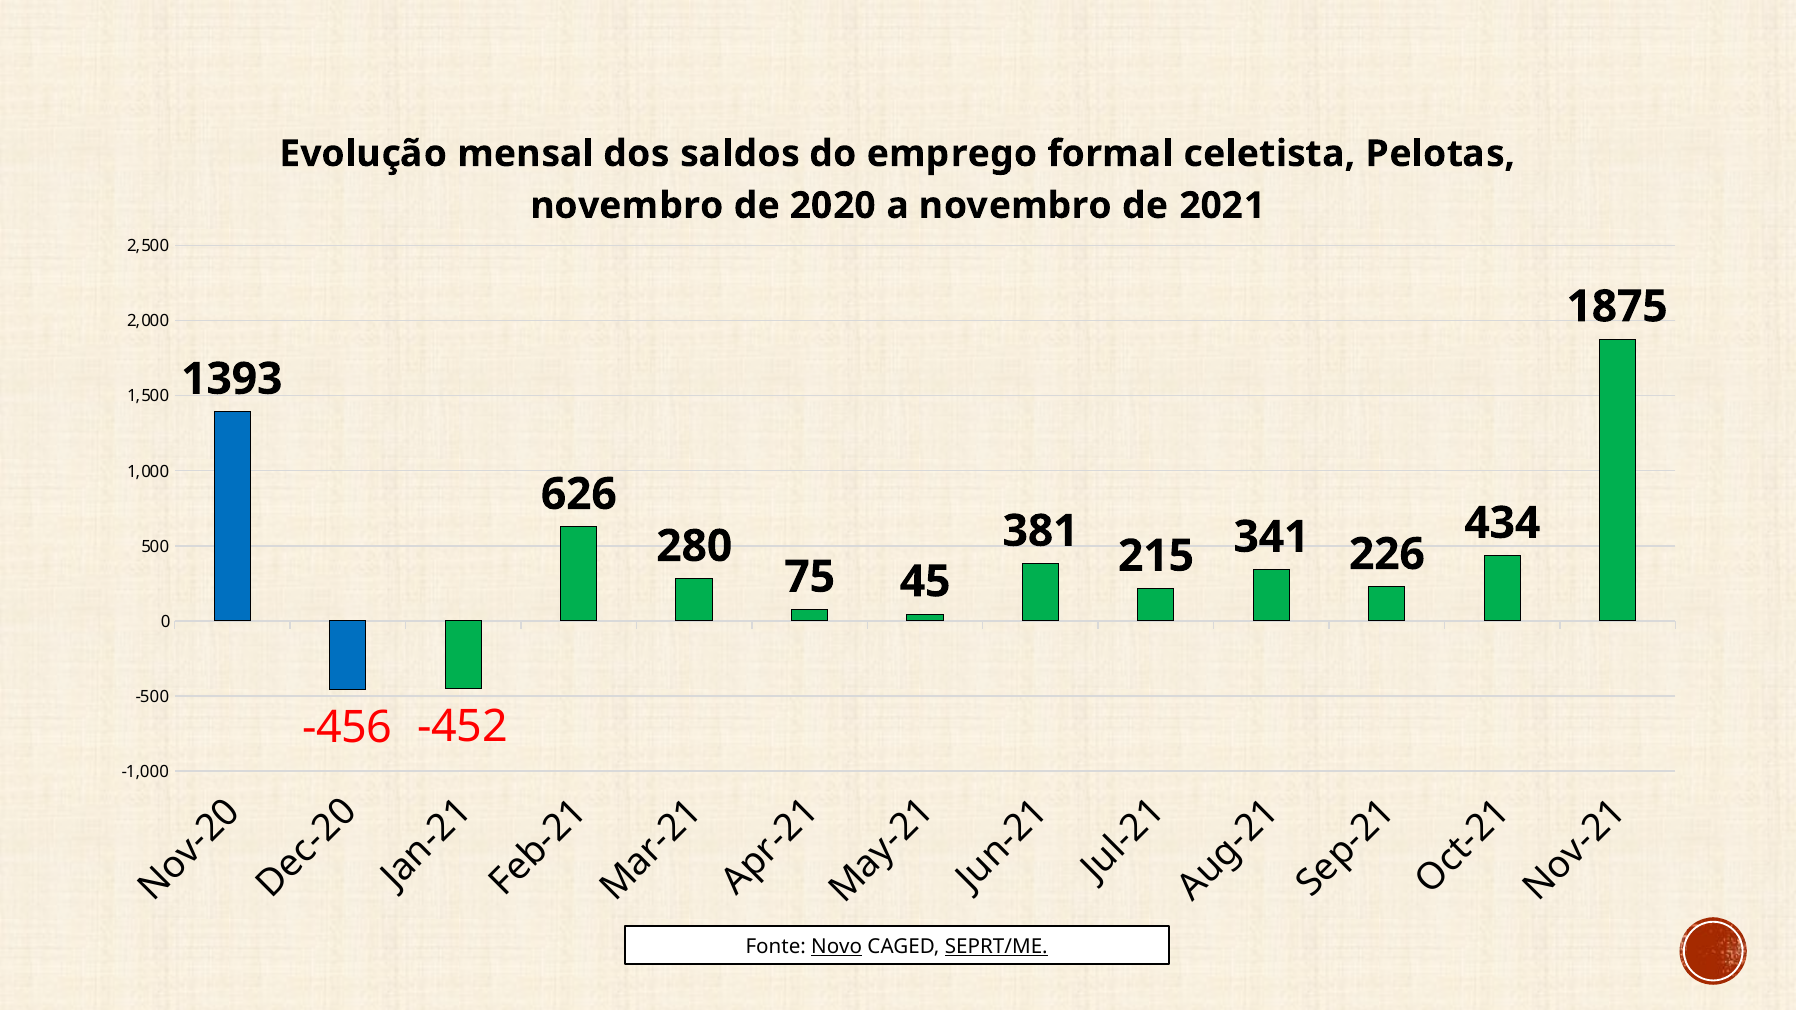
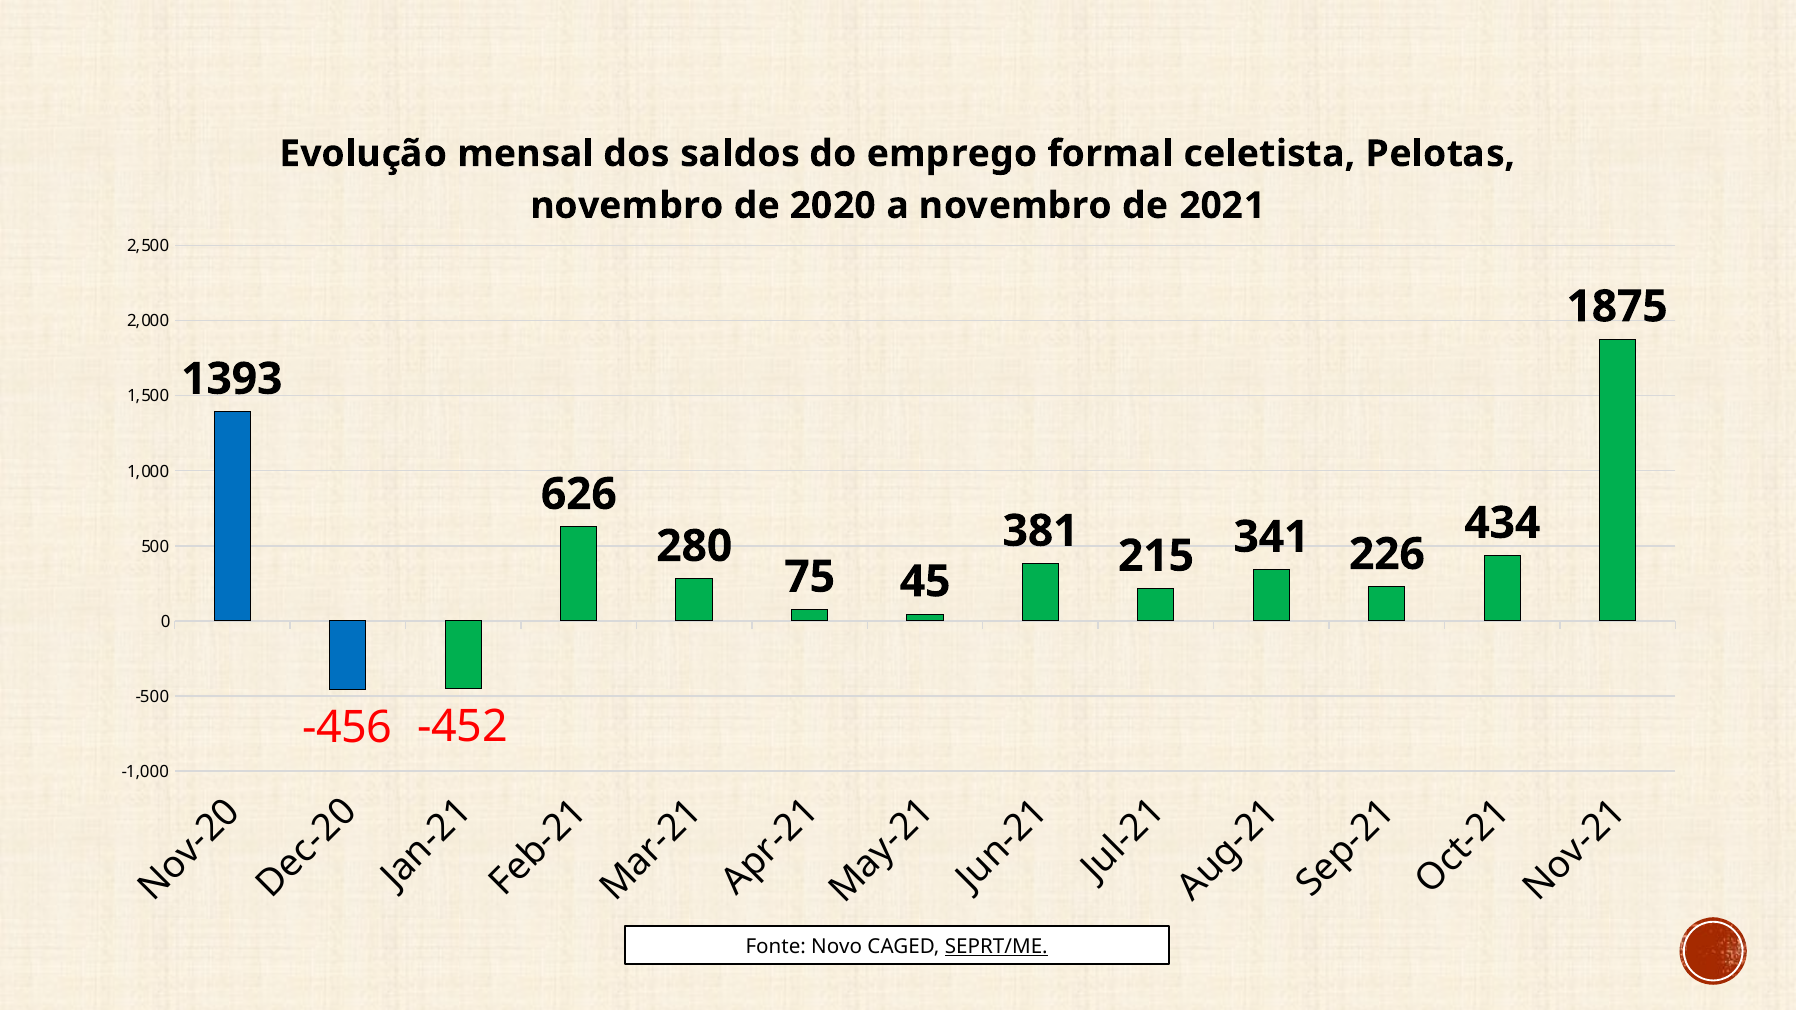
Novo underline: present -> none
